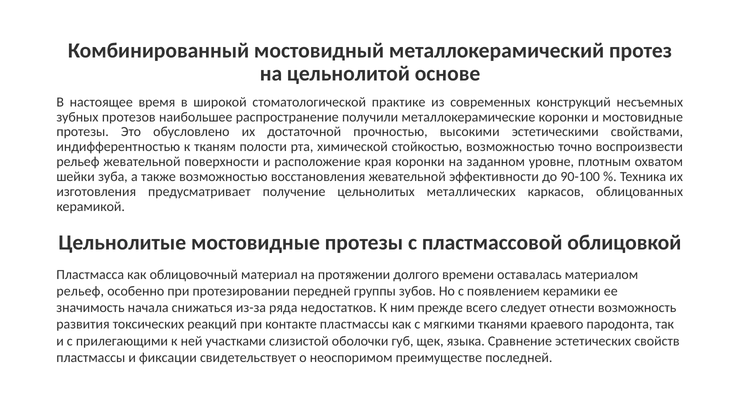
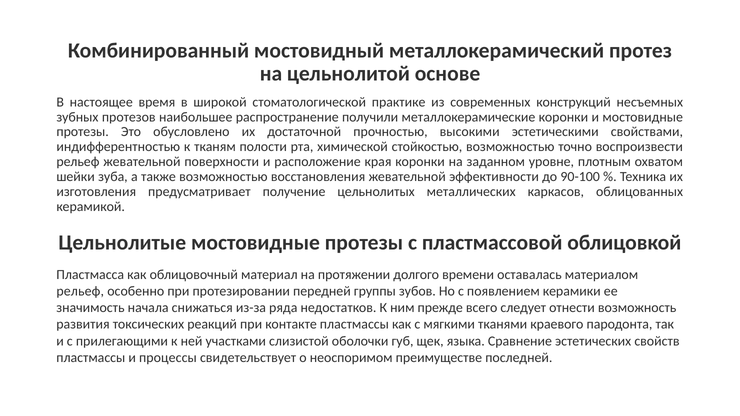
фиксации: фиксации -> процессы
